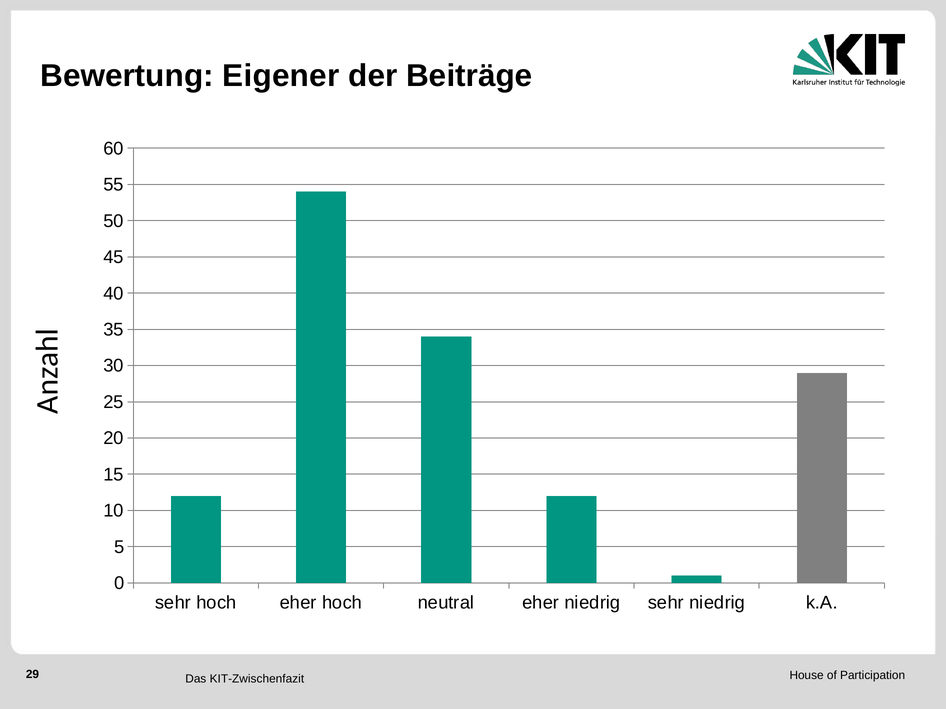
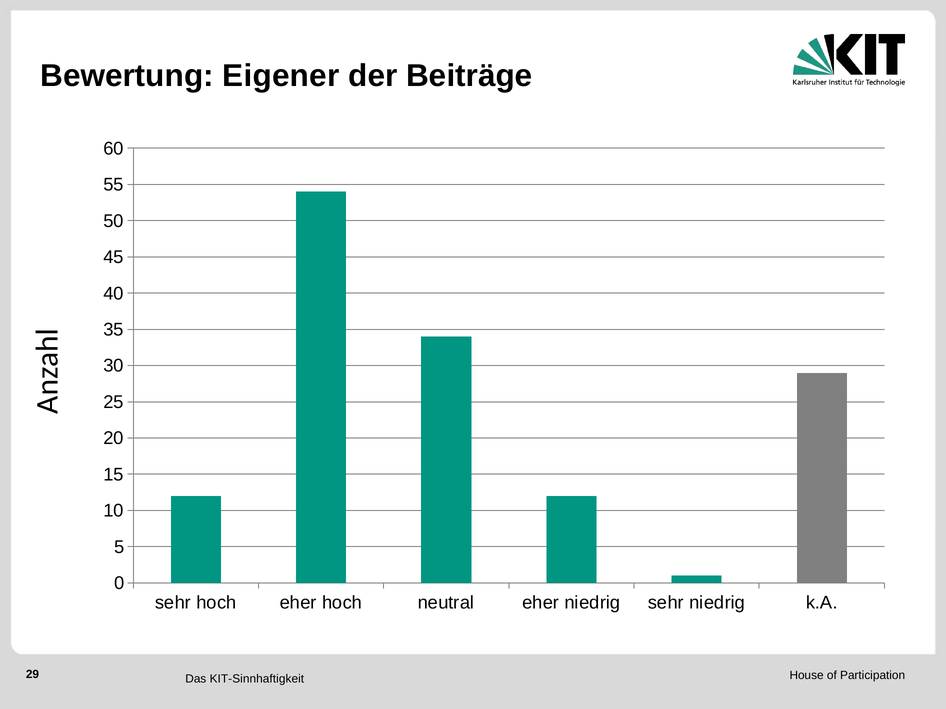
KIT-Zwischenfazit: KIT-Zwischenfazit -> KIT-Sinnhaftigkeit
